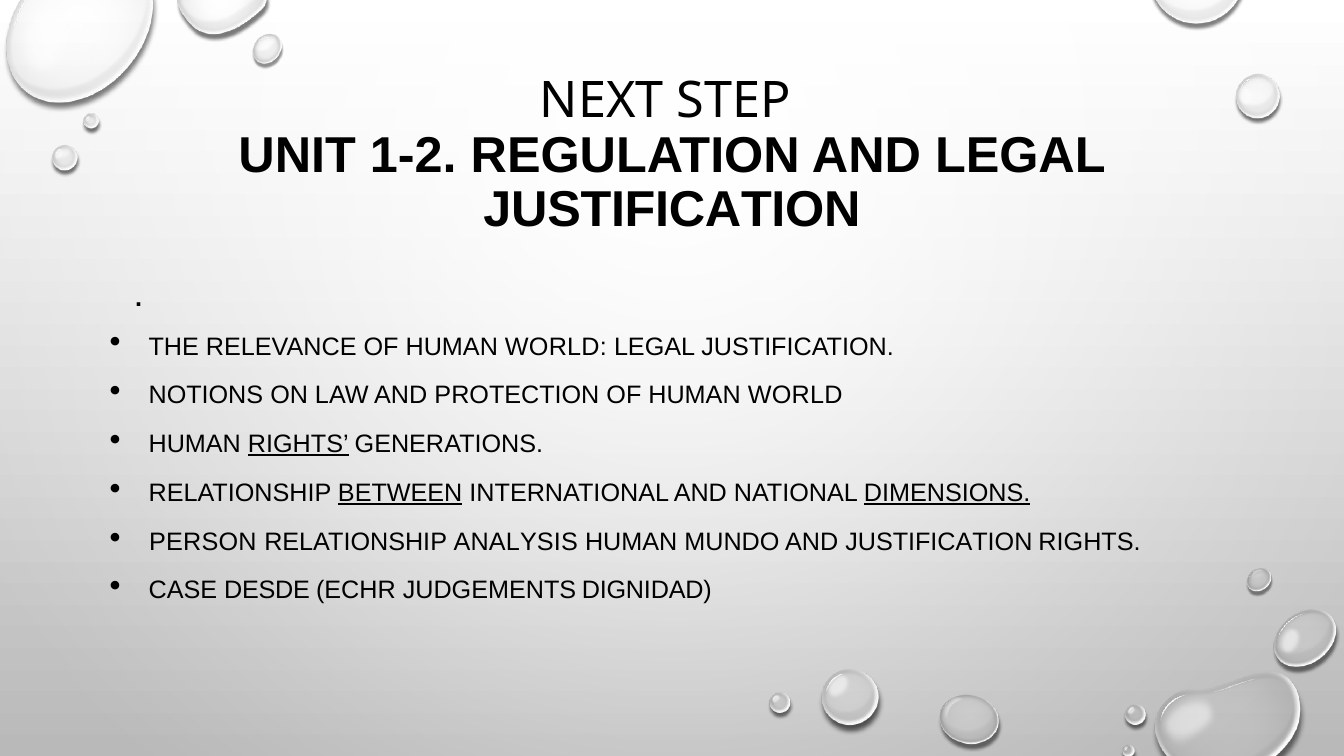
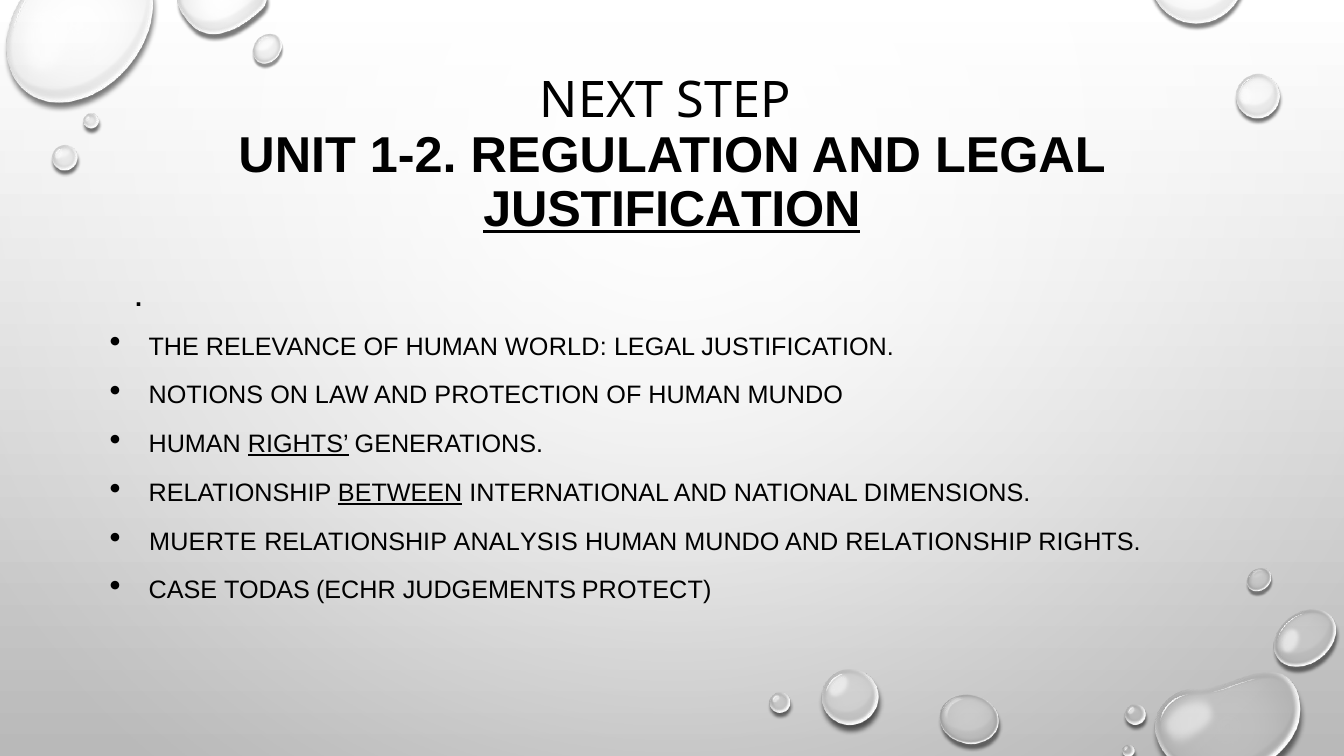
JUSTIFICATION at (672, 210) underline: none -> present
PROTECTION OF HUMAN WORLD: WORLD -> MUNDO
DIMENSIONS underline: present -> none
PERSON: PERSON -> MUERTE
AND JUSTIFICATION: JUSTIFICATION -> RELATIONSHIP
DESDE: DESDE -> TODAS
DIGNIDAD: DIGNIDAD -> PROTECT
